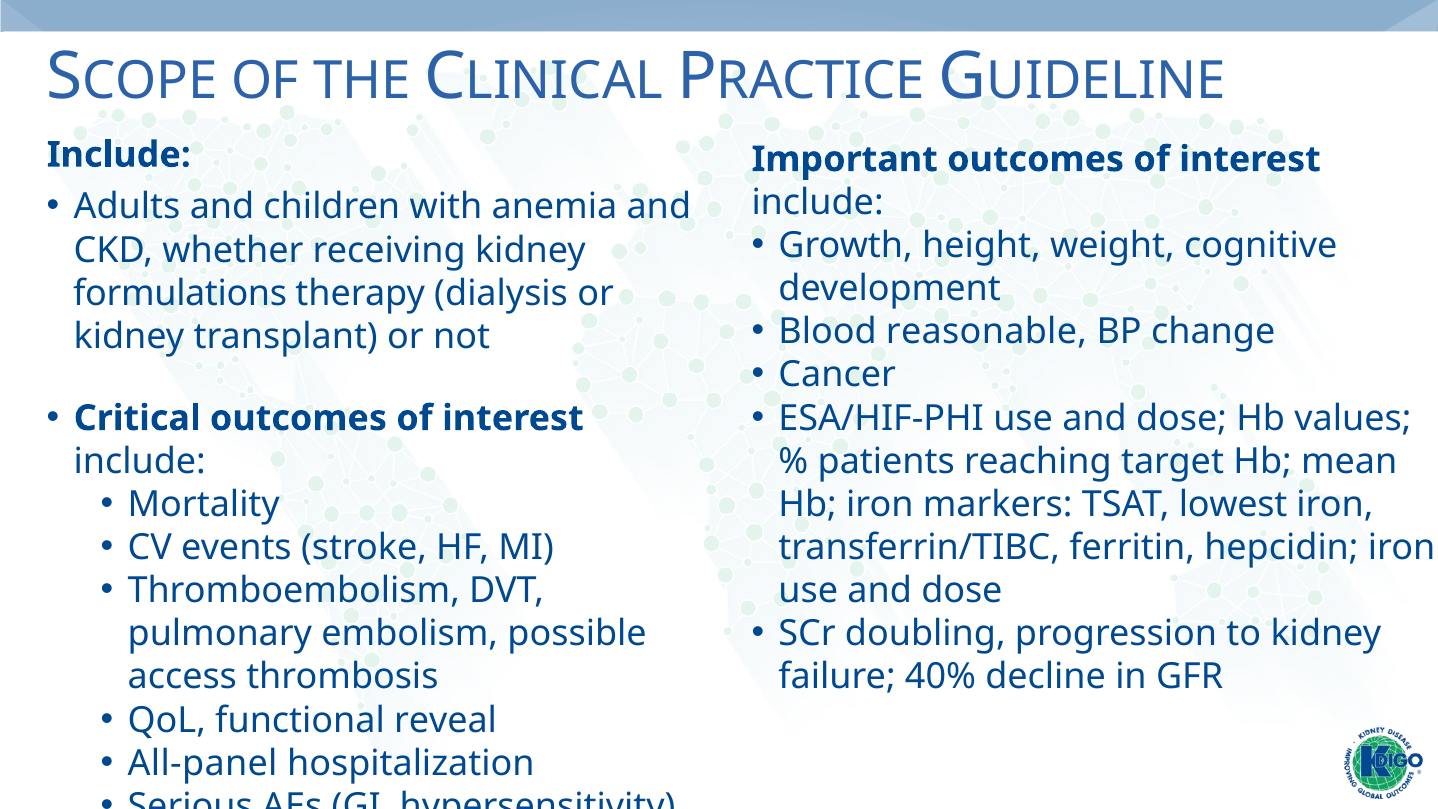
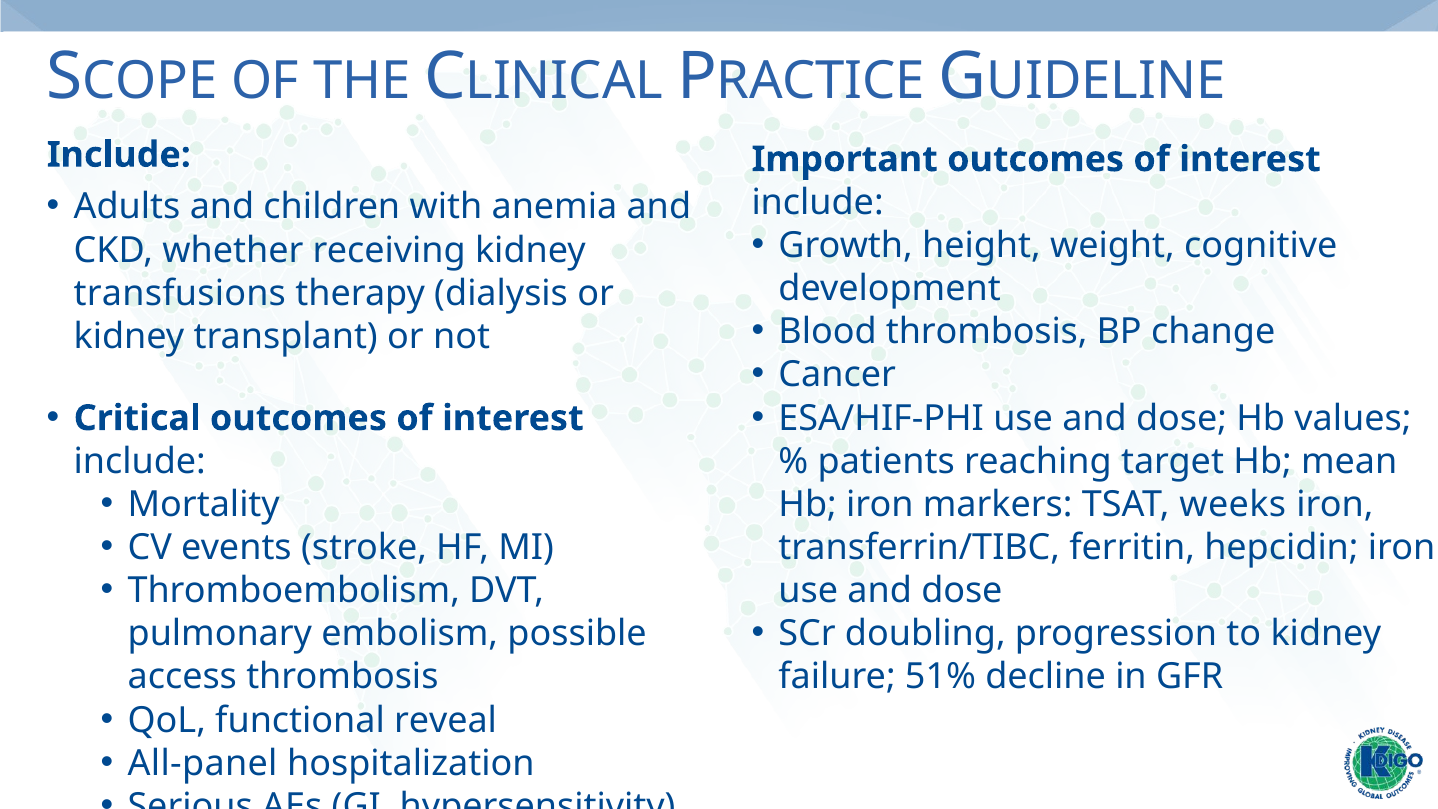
formulations: formulations -> transfusions
Blood reasonable: reasonable -> thrombosis
lowest: lowest -> weeks
40%: 40% -> 51%
